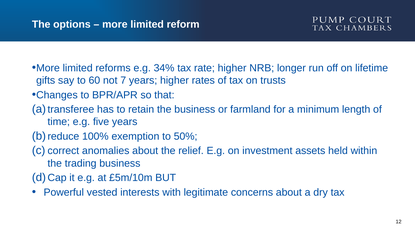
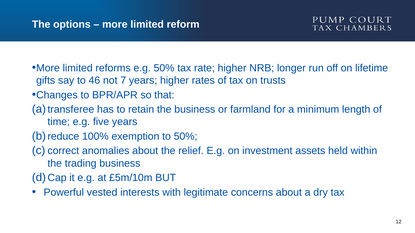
e.g 34%: 34% -> 50%
60: 60 -> 46
